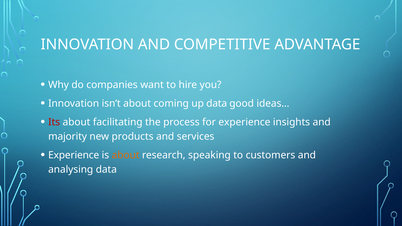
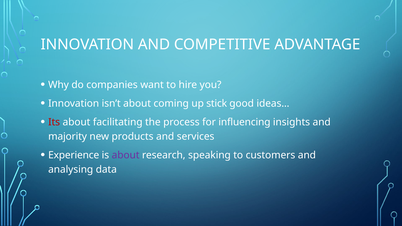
up data: data -> stick
for experience: experience -> influencing
about at (126, 155) colour: orange -> purple
